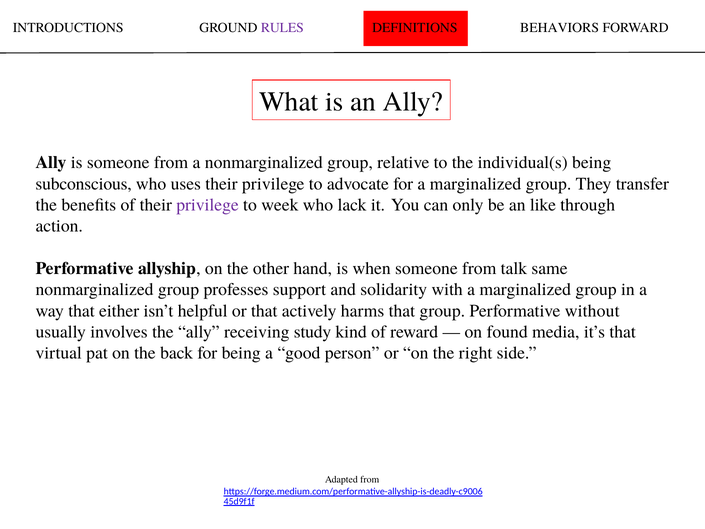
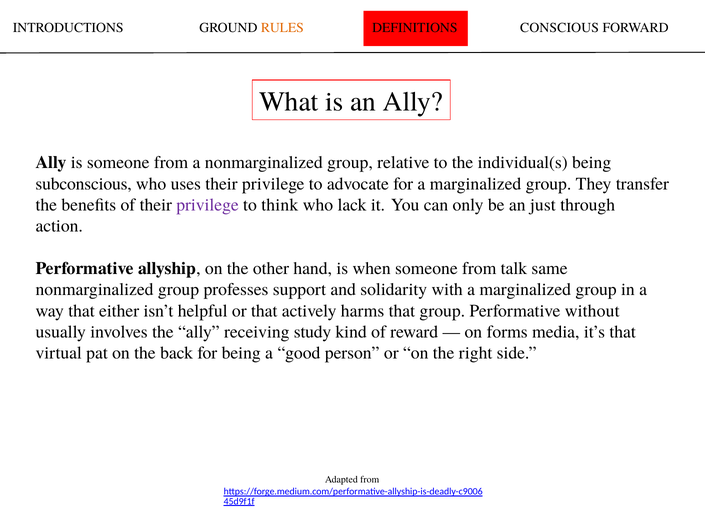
RULES colour: purple -> orange
BEHAVIORS: BEHAVIORS -> CONSCIOUS
week: week -> think
like: like -> just
found: found -> forms
